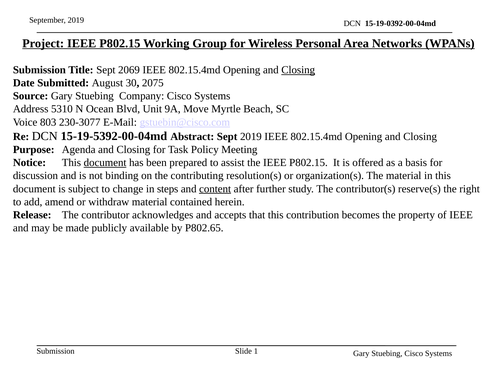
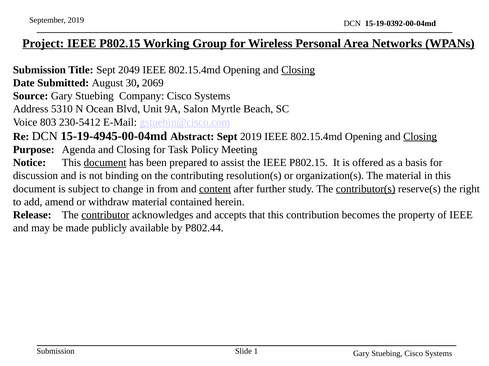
2069: 2069 -> 2049
2075: 2075 -> 2069
Move: Move -> Salon
230-3077: 230-3077 -> 230-5412
15-19-5392-00-04md: 15-19-5392-00-04md -> 15-19-4945-00-04md
Closing at (420, 137) underline: none -> present
steps: steps -> from
contributor(s underline: none -> present
contributor underline: none -> present
P802.65: P802.65 -> P802.44
